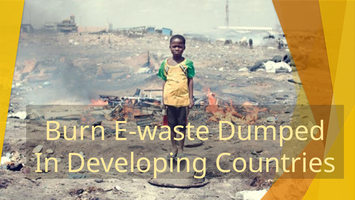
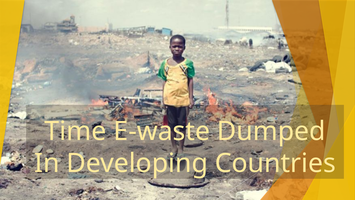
Burn: Burn -> Time
